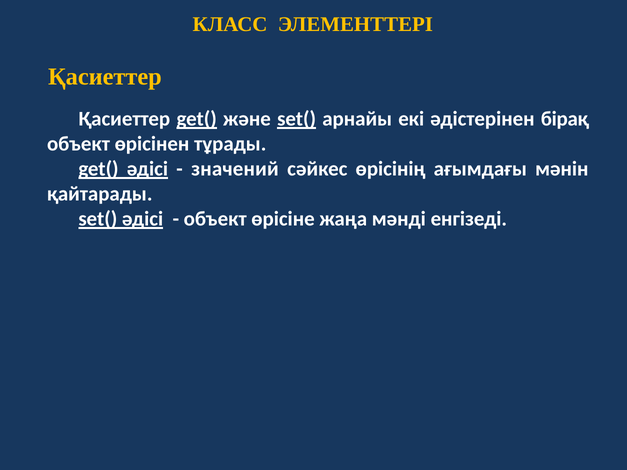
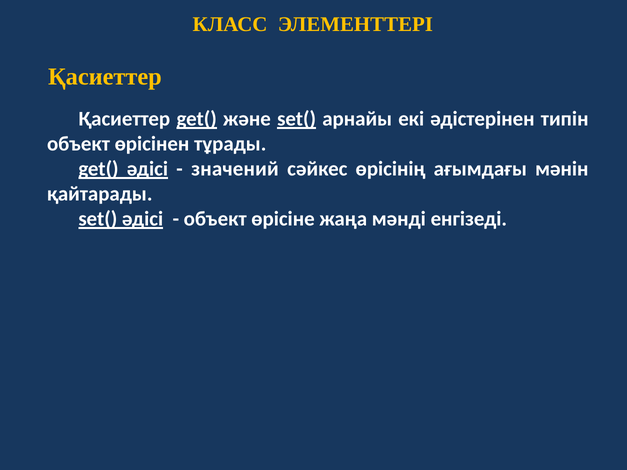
бірақ: бірақ -> типін
